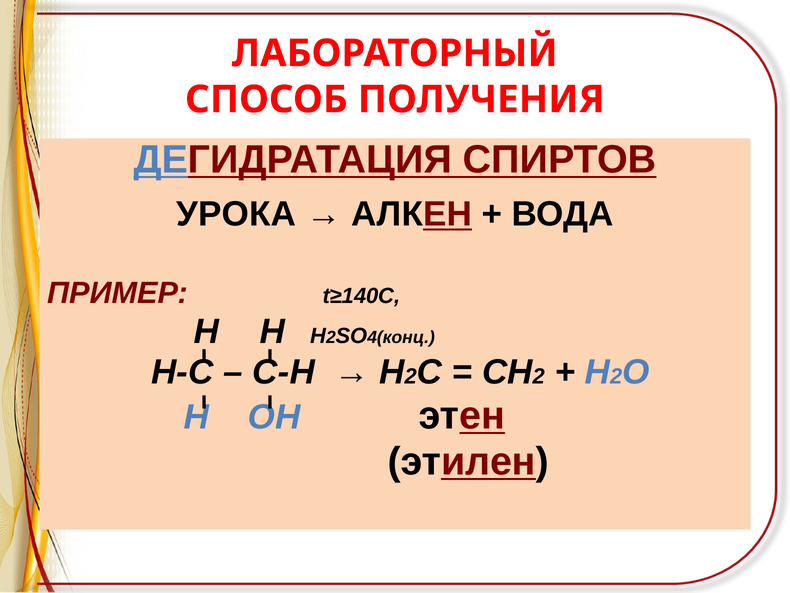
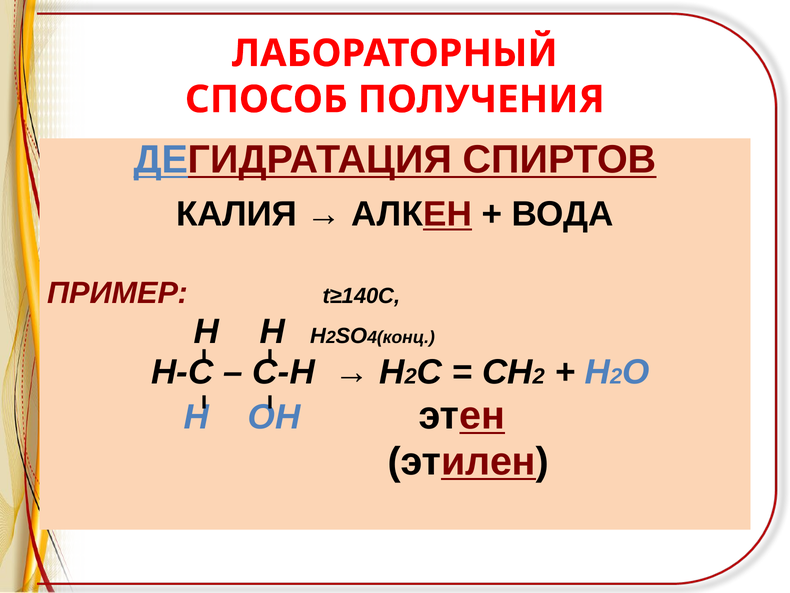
УРОКА: УРОКА -> КАЛИЯ
